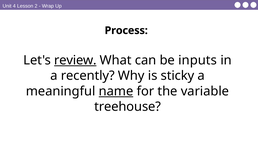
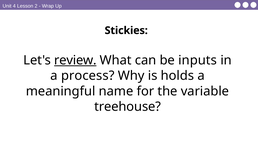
Process: Process -> Stickies
recently: recently -> process
sticky: sticky -> holds
name underline: present -> none
